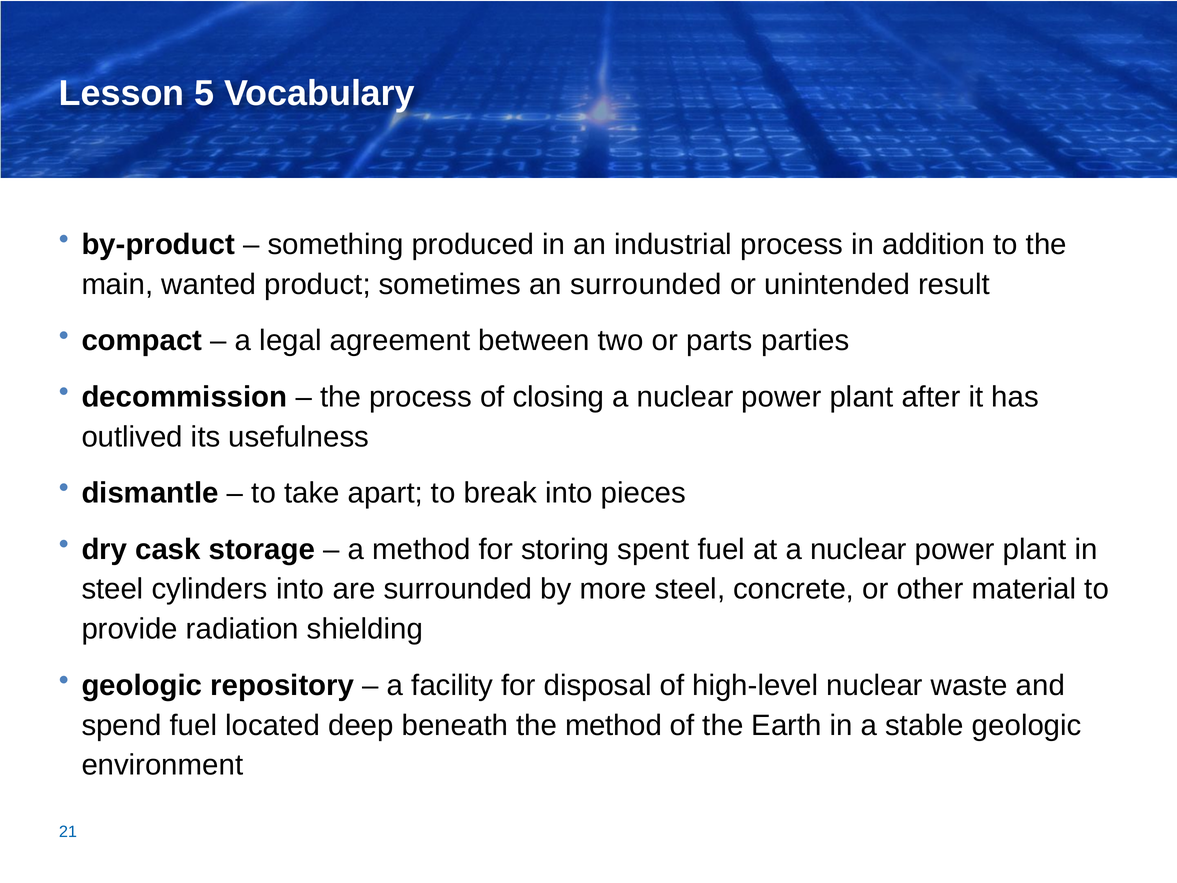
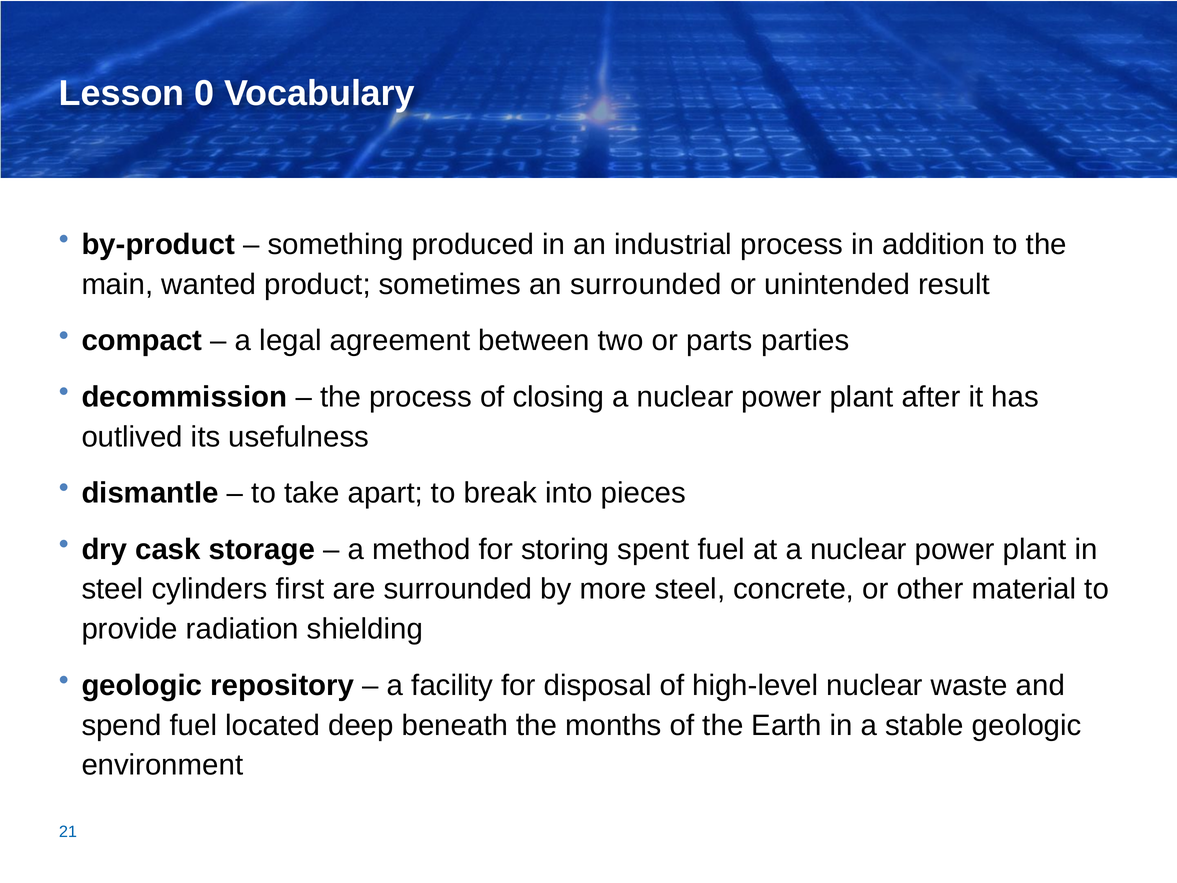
5: 5 -> 0
cylinders into: into -> first
the method: method -> months
